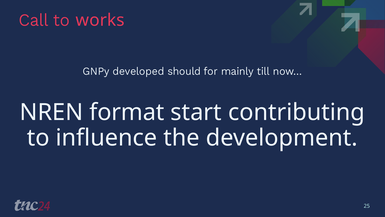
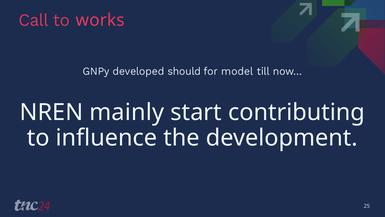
mainly: mainly -> model
format: format -> mainly
